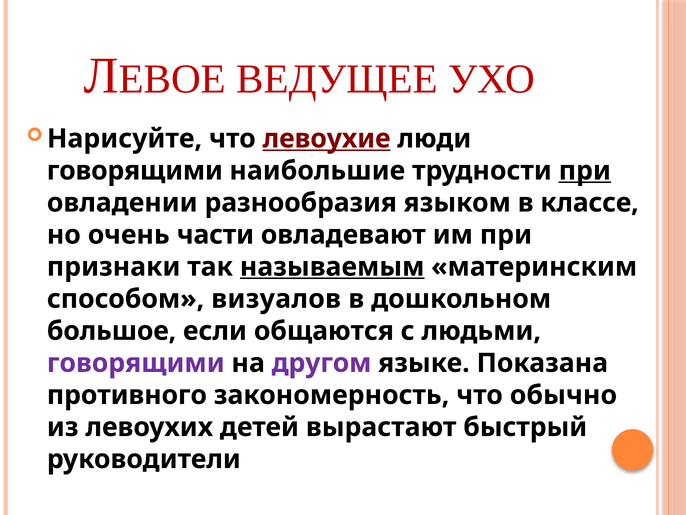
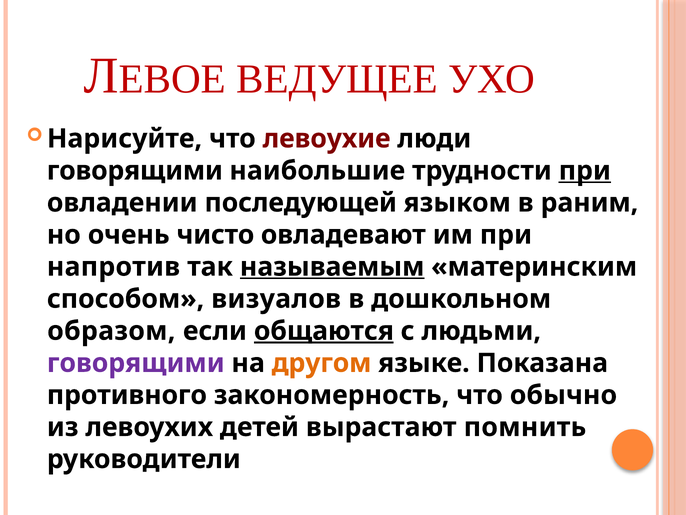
левоухие underline: present -> none
разнообразия: разнообразия -> последующей
классе: классе -> раним
части: части -> чисто
признаки: признаки -> напротив
большое: большое -> образом
общаются underline: none -> present
другом colour: purple -> orange
быстрый: быстрый -> помнить
